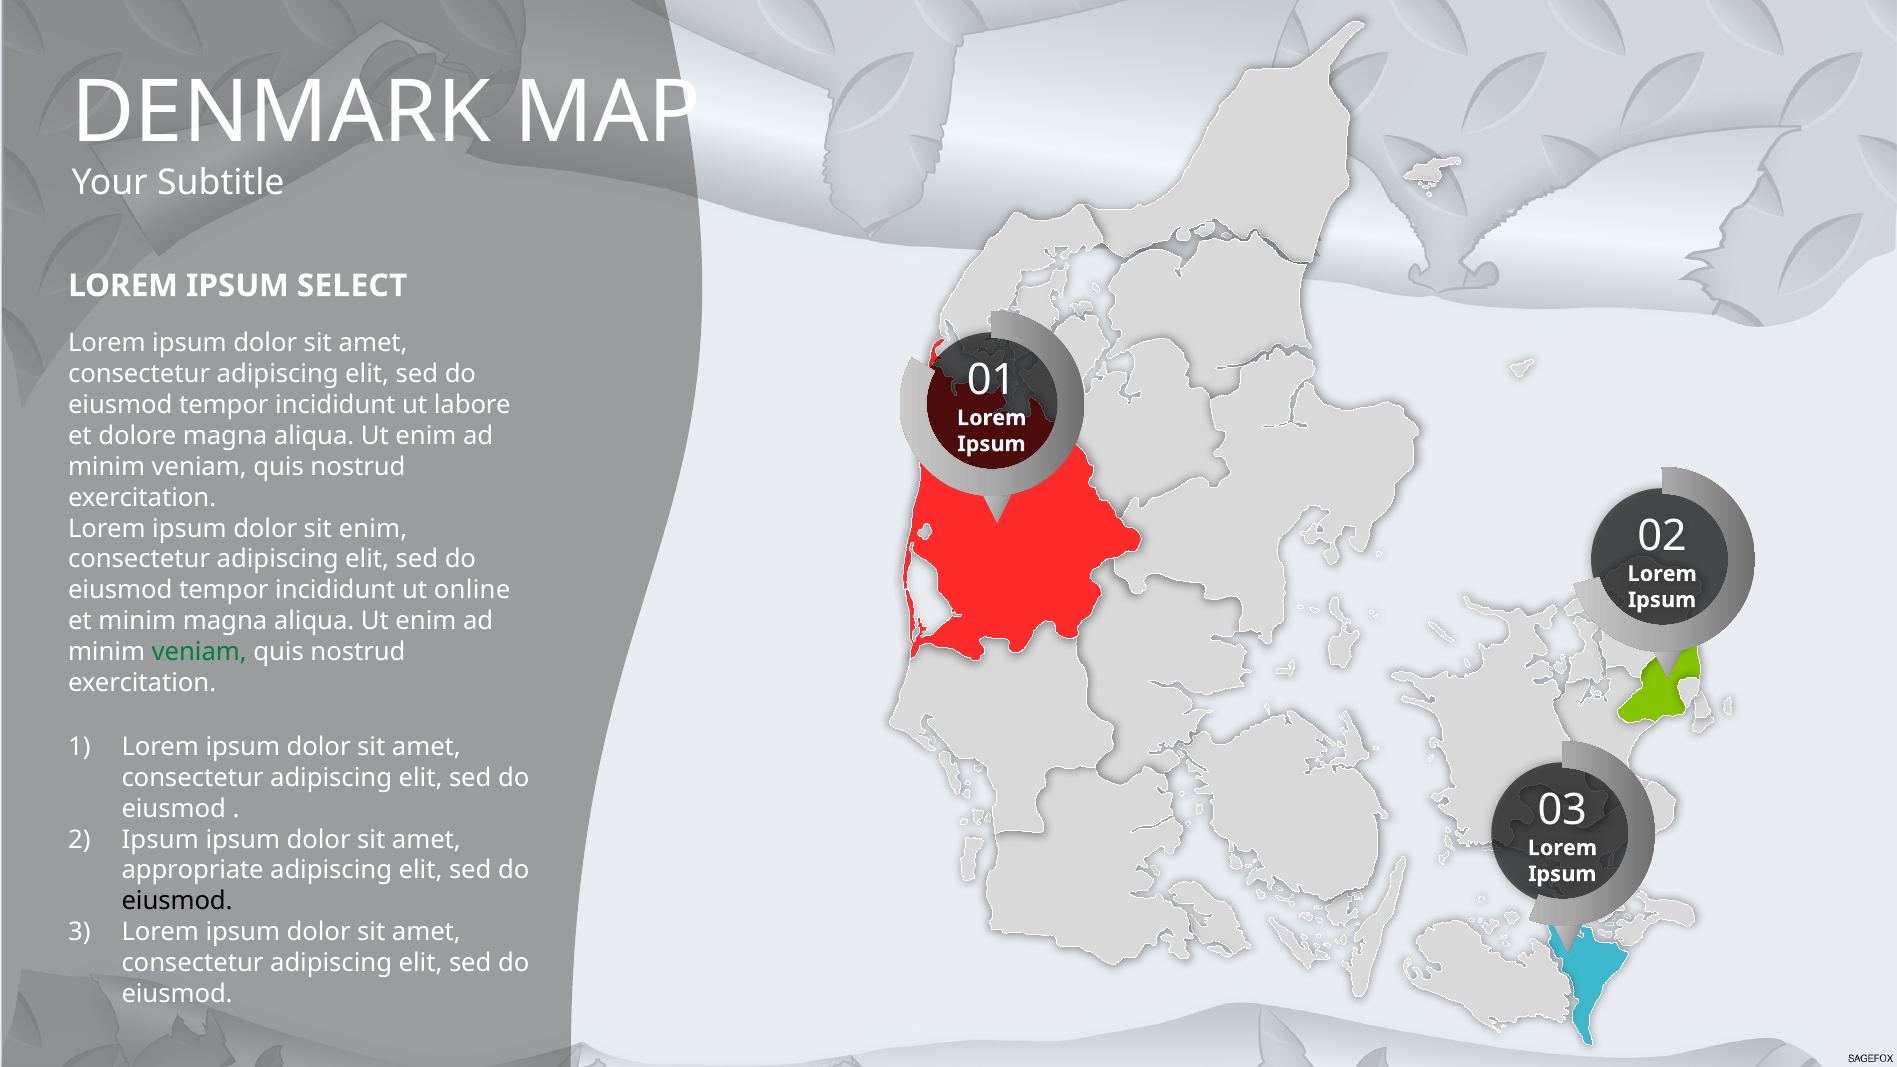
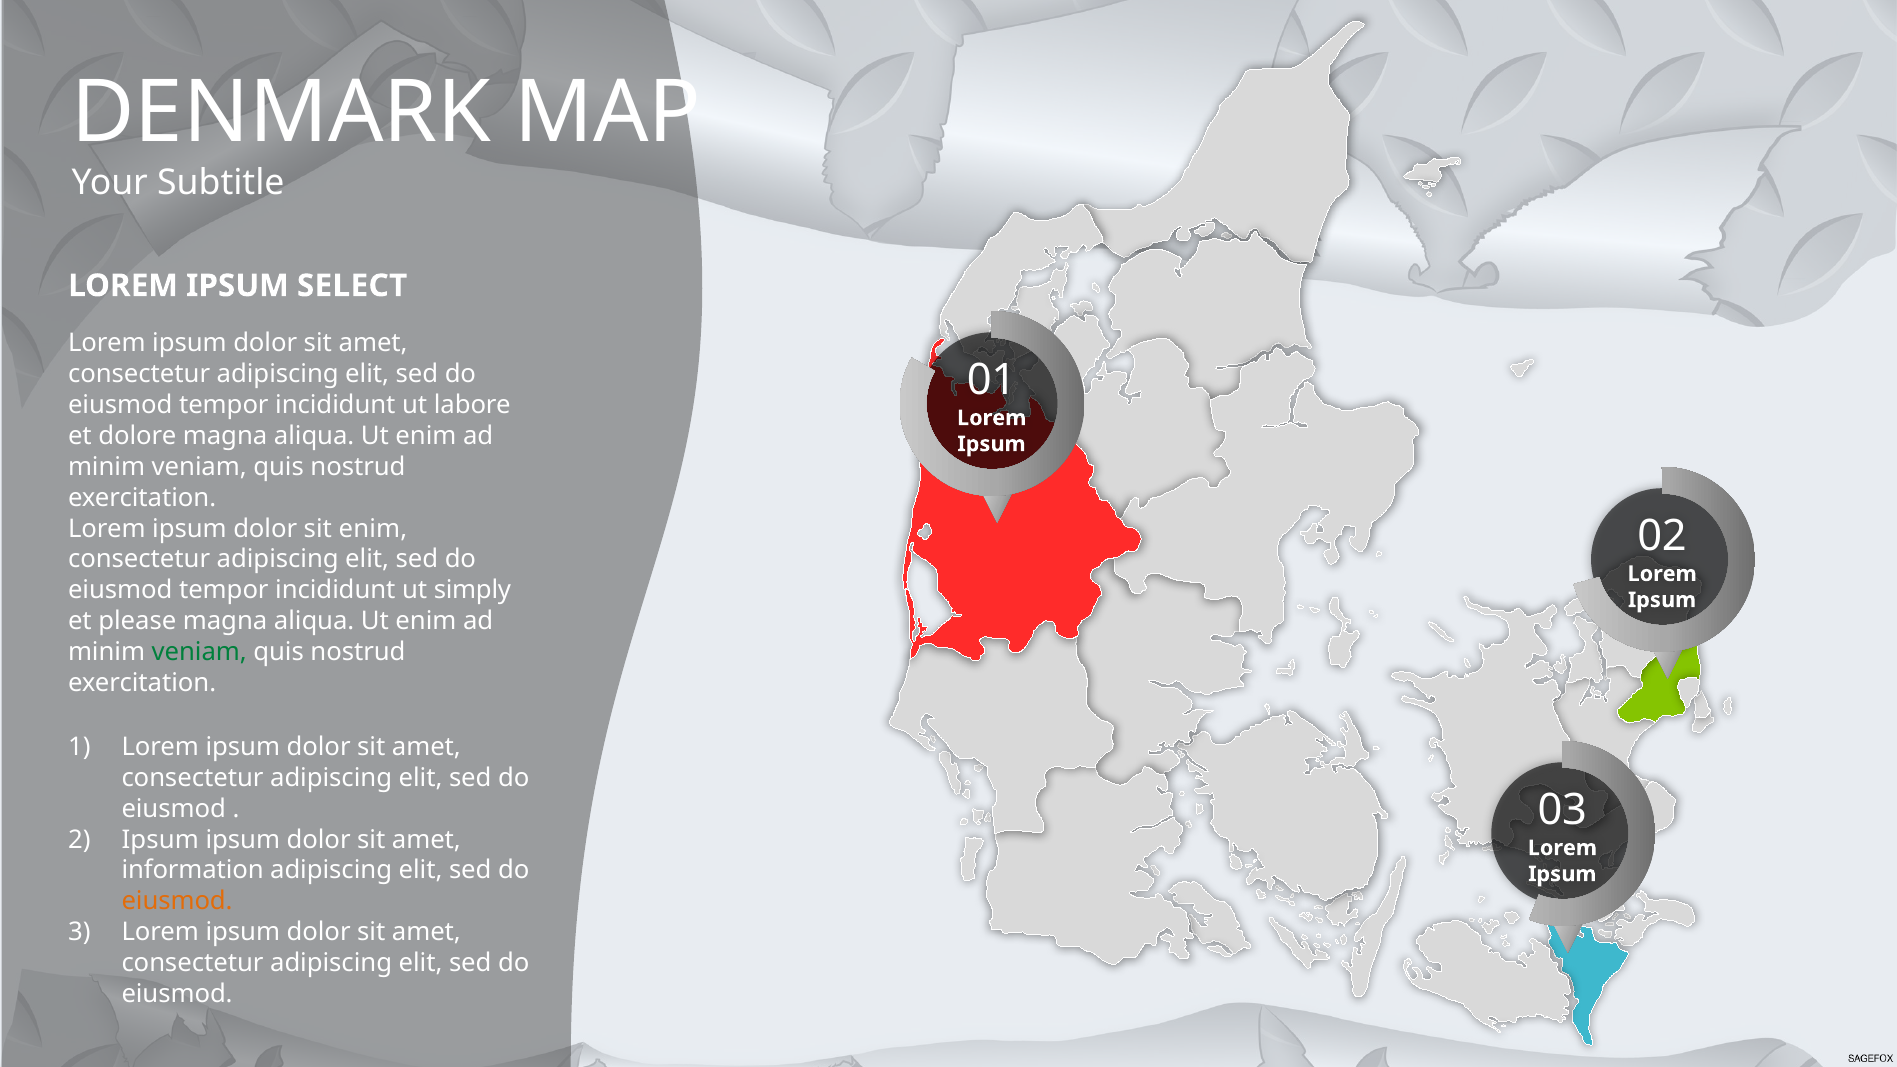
online: online -> simply
et minim: minim -> please
appropriate: appropriate -> information
eiusmod at (177, 901) colour: black -> orange
